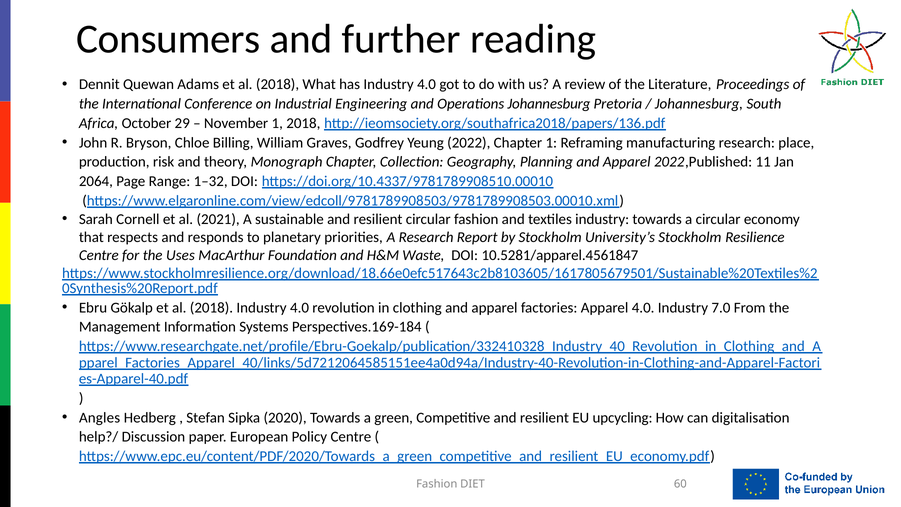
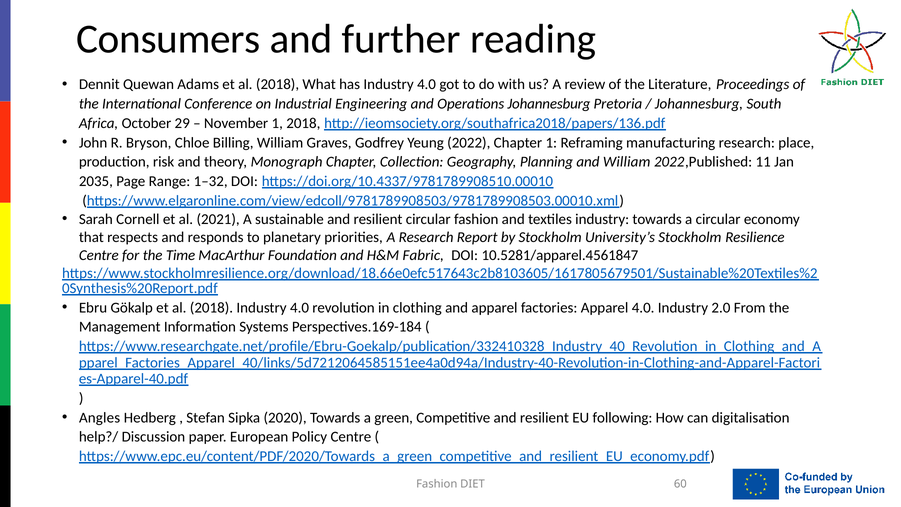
Planning and Apparel: Apparel -> William
2064: 2064 -> 2035
Uses: Uses -> Time
Waste: Waste -> Fabric
7.0: 7.0 -> 2.0
upcycling: upcycling -> following
